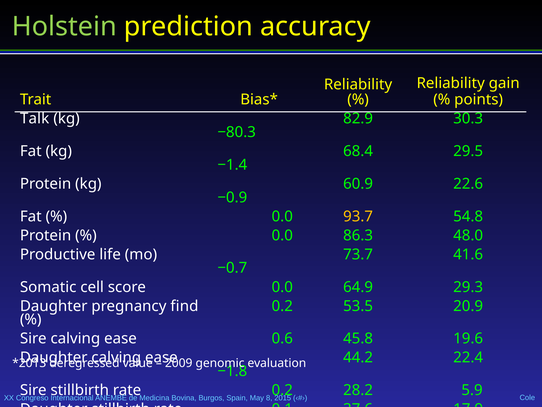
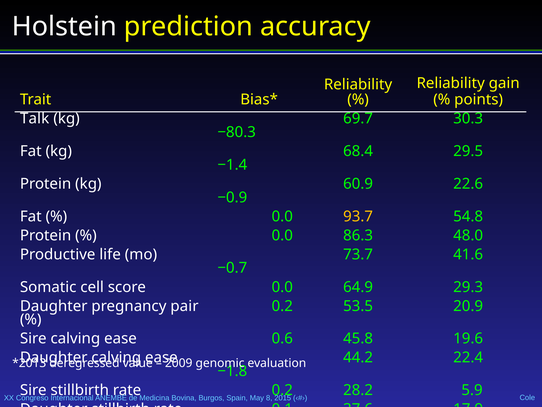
Holstein colour: light green -> white
82.9: 82.9 -> 69.7
find: find -> pair
